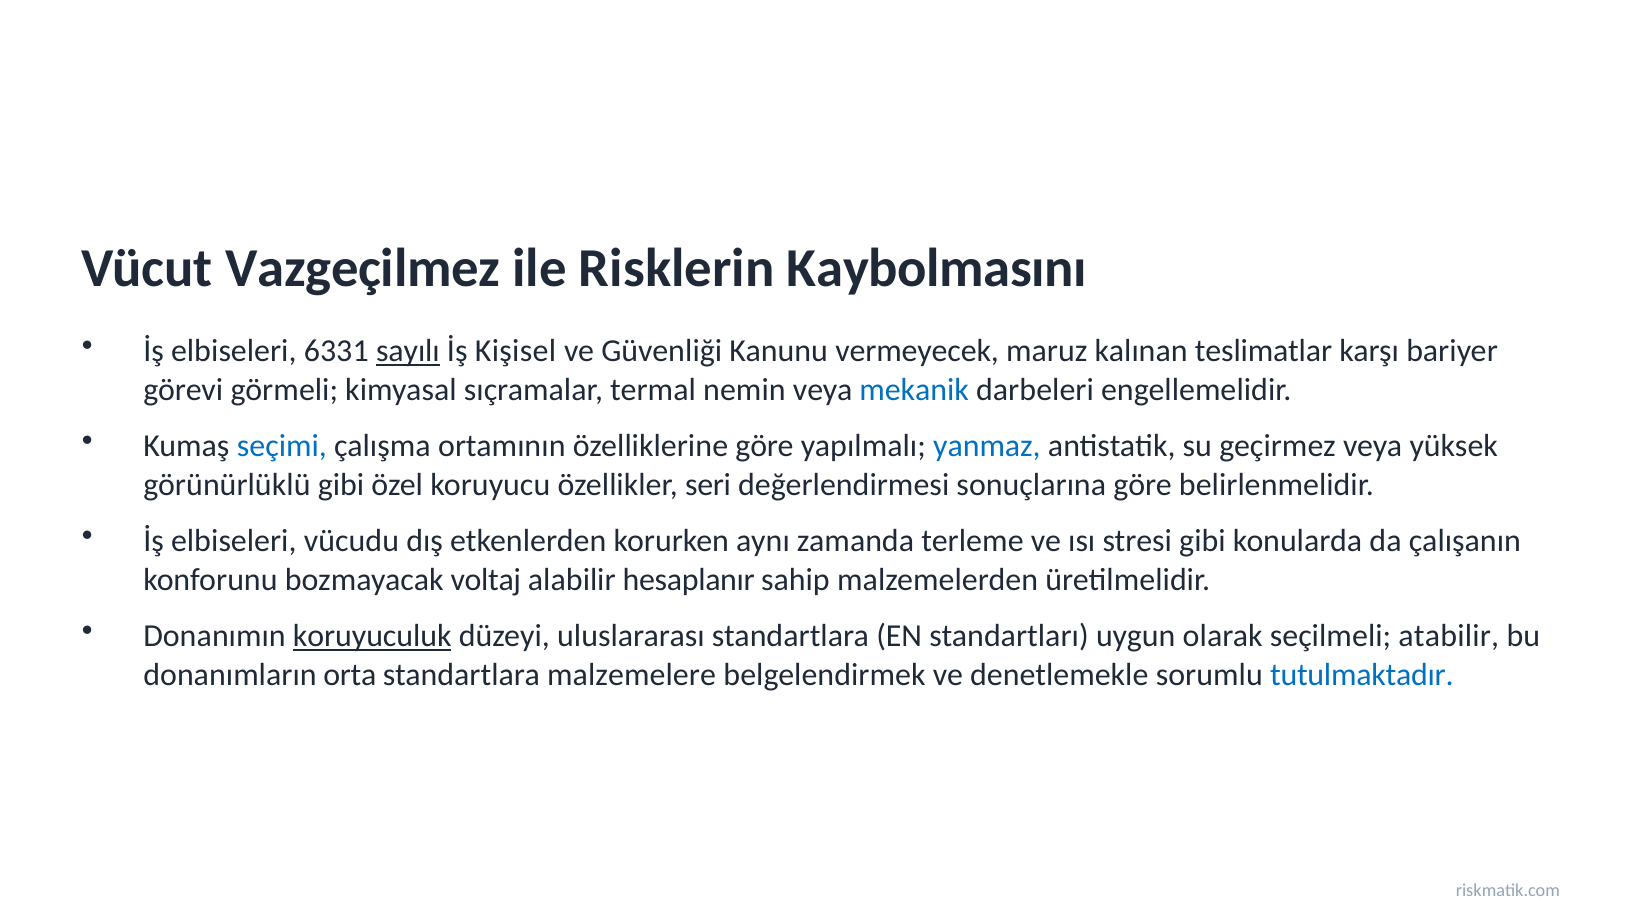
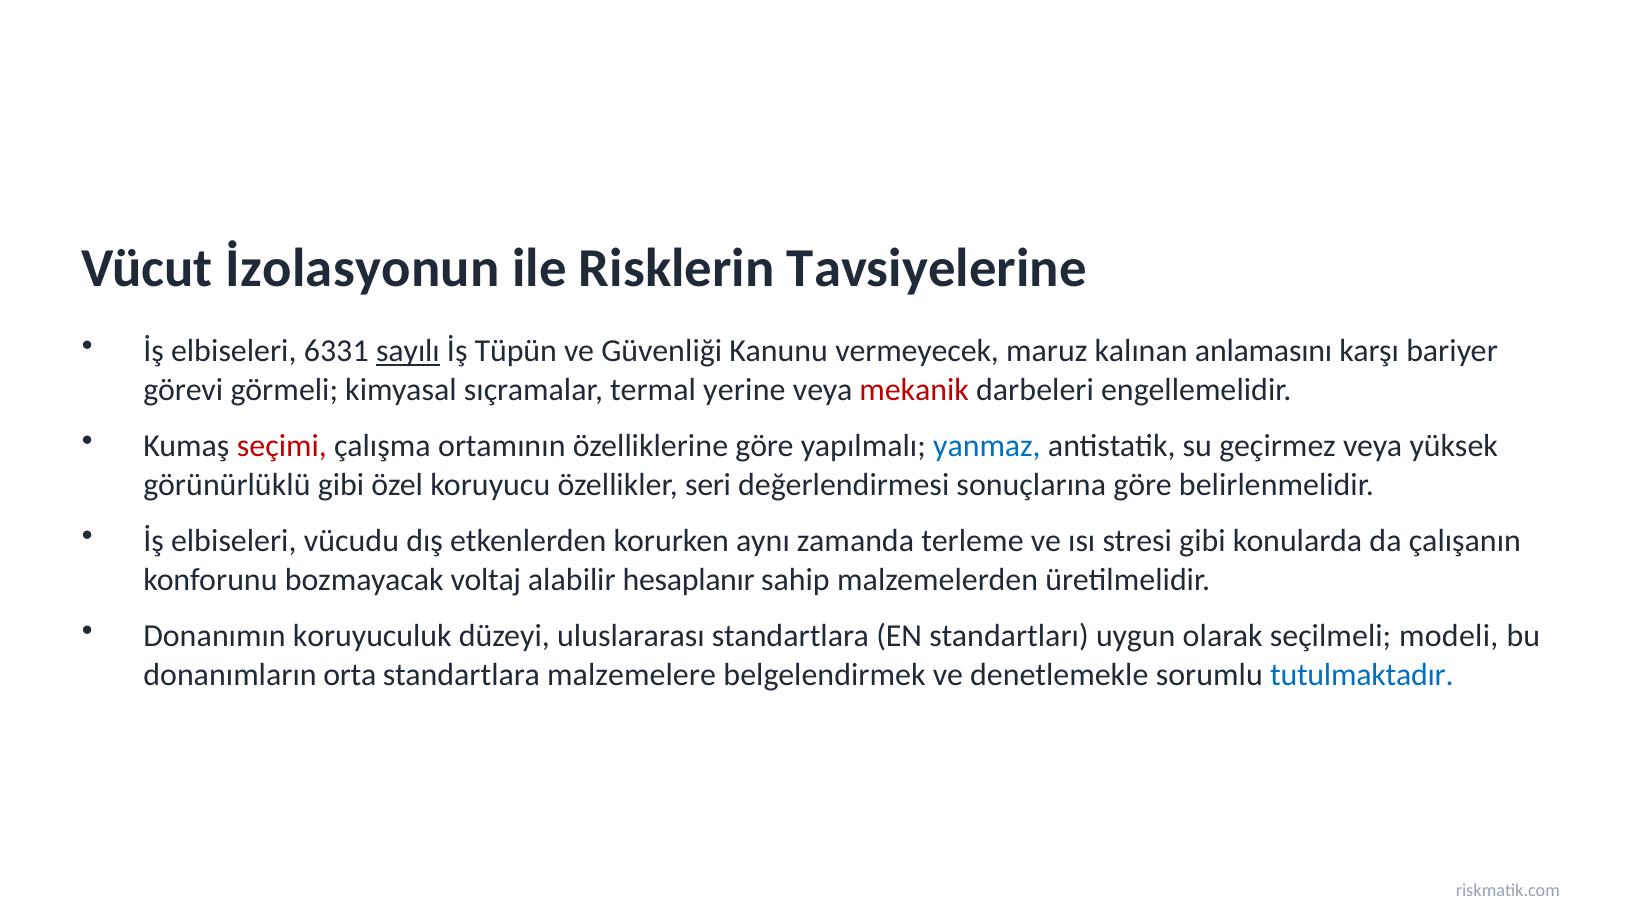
Vazgeçilmez: Vazgeçilmez -> İzolasyonun
Kaybolmasını: Kaybolmasını -> Tavsiyelerine
Kişisel: Kişisel -> Tüpün
teslimatlar: teslimatlar -> anlamasını
nemin: nemin -> yerine
mekanik colour: blue -> red
seçimi colour: blue -> red
koruyuculuk underline: present -> none
atabilir: atabilir -> modeli
